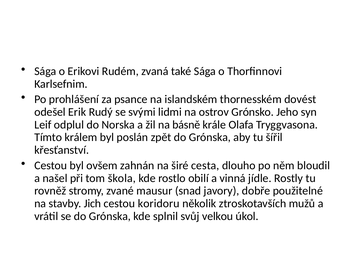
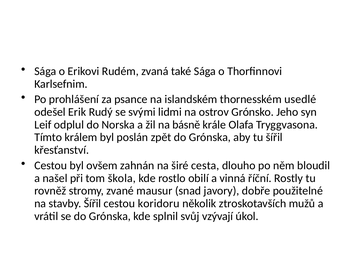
dovést: dovést -> usedlé
jídle: jídle -> říční
stavby Jich: Jich -> Šířil
velkou: velkou -> vzývají
